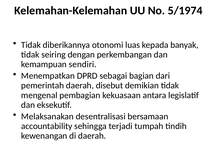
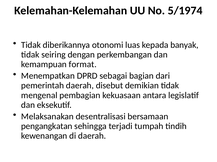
sendiri: sendiri -> format
accountability: accountability -> pengangkatan
